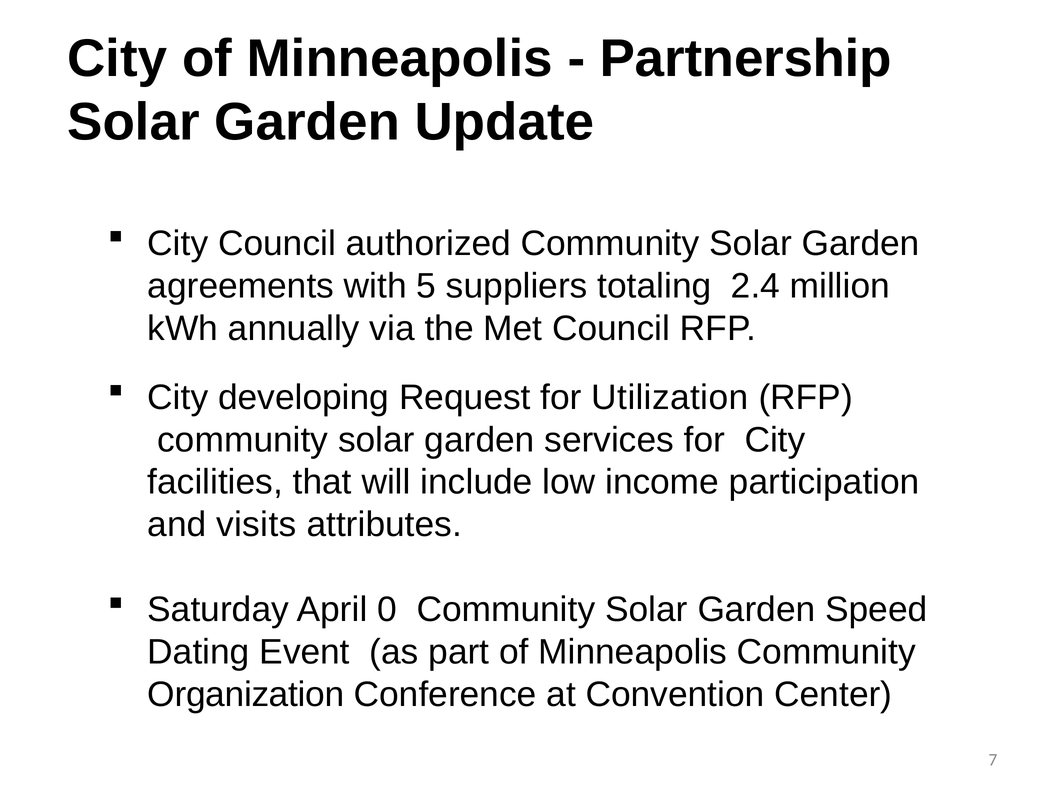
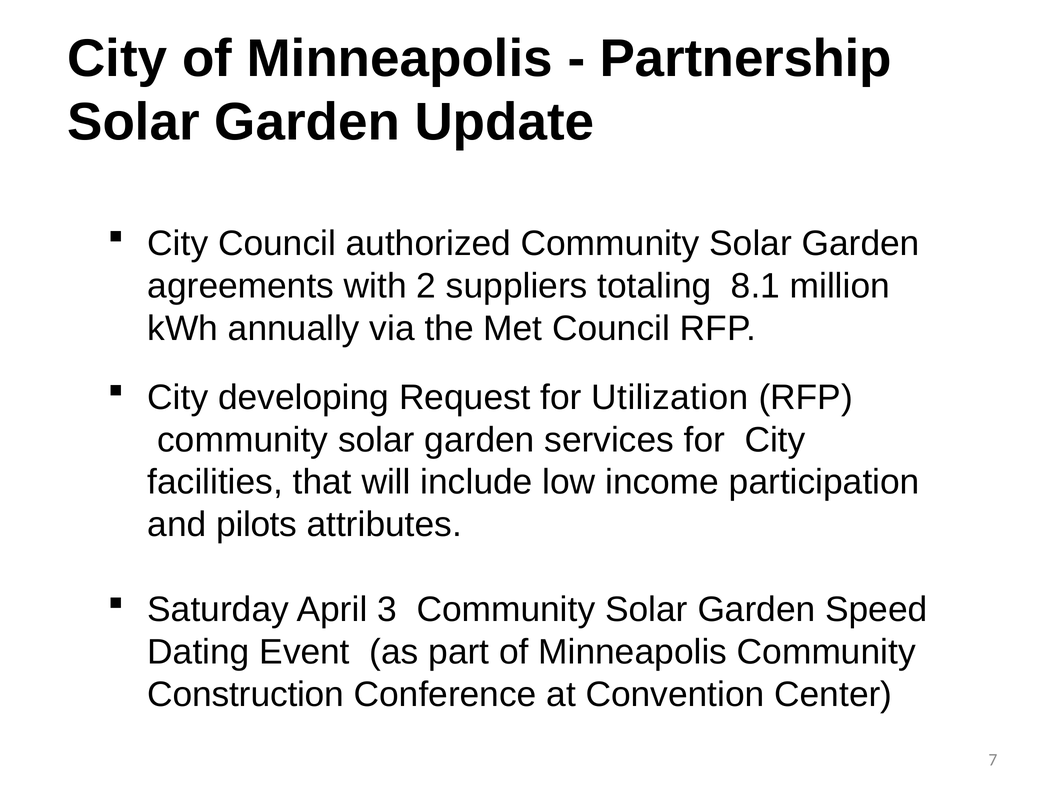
5: 5 -> 2
2.4: 2.4 -> 8.1
visits: visits -> pilots
0: 0 -> 3
Organization: Organization -> Construction
